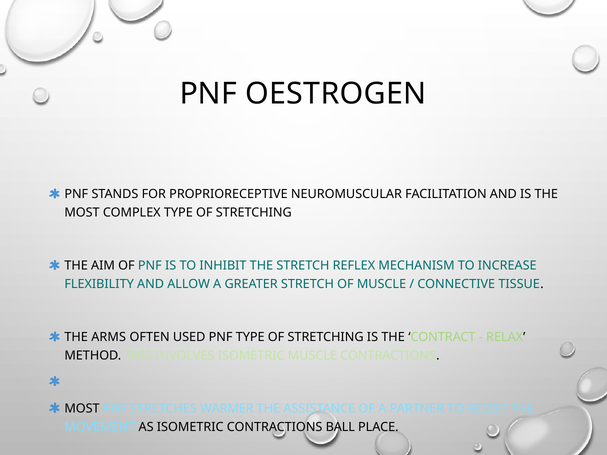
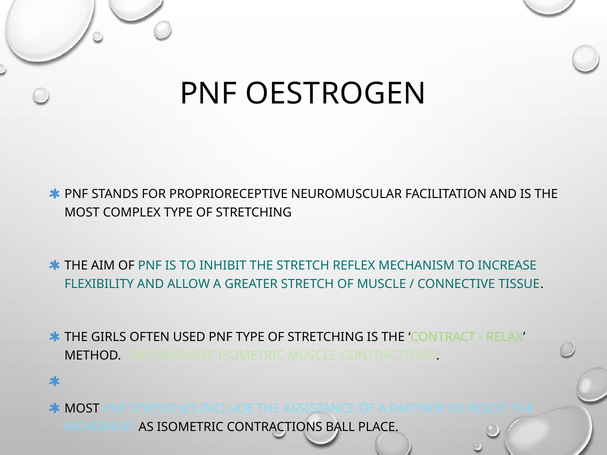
ARMS: ARMS -> GIRLS
WARMER: WARMER -> INCLUDE
